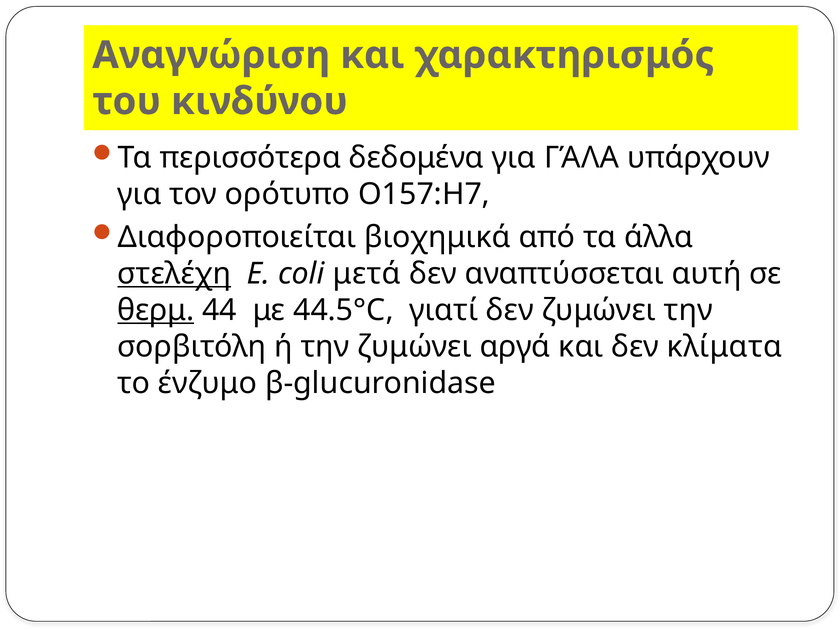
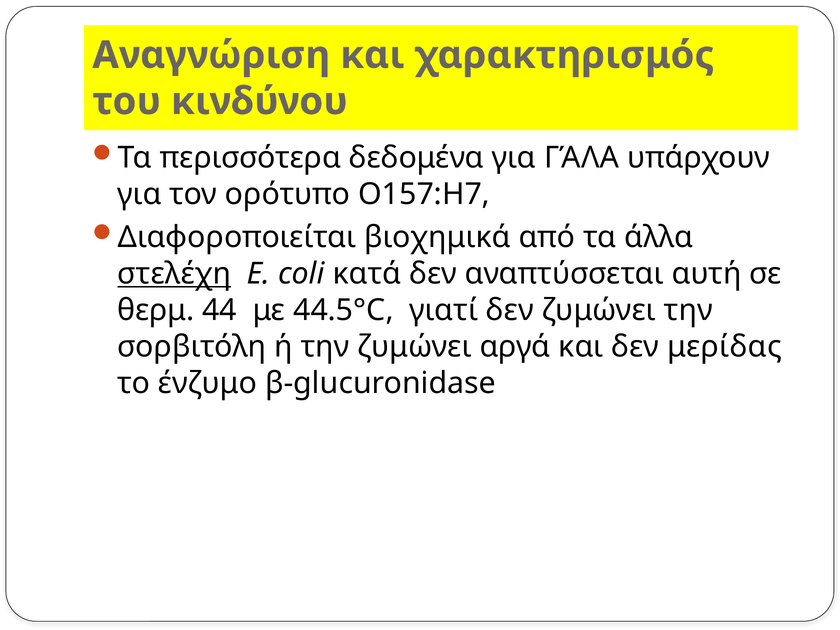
μετά: μετά -> κατά
θερμ underline: present -> none
κλίματα: κλίματα -> μερίδας
